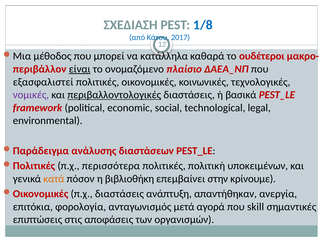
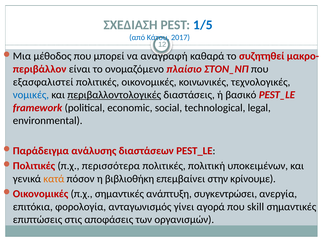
1/8: 1/8 -> 1/5
κατάλληλα: κατάλληλα -> αναγραφή
ουδέτεροι: ουδέτεροι -> συζητηθεί
είναι underline: present -> none
ΔΑΕΑ_ΝΠ: ΔΑΕΑ_ΝΠ -> ΣΤΟΝ_ΝΠ
νομικές colour: purple -> blue
βασικά: βασικά -> βασικό
π.χ διαστάσεις: διαστάσεις -> σημαντικές
απαντήθηκαν: απαντήθηκαν -> συγκεντρώσει
μετά: μετά -> γίνει
